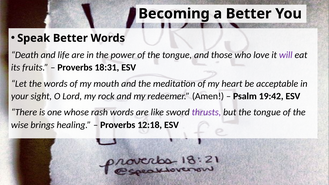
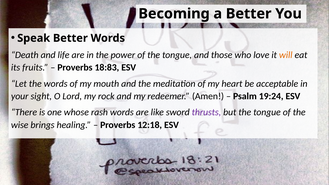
will colour: purple -> orange
18:31: 18:31 -> 18:83
19:42: 19:42 -> 19:24
